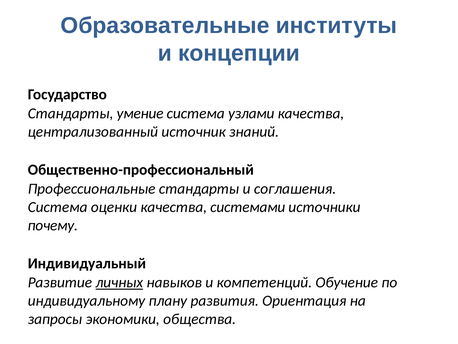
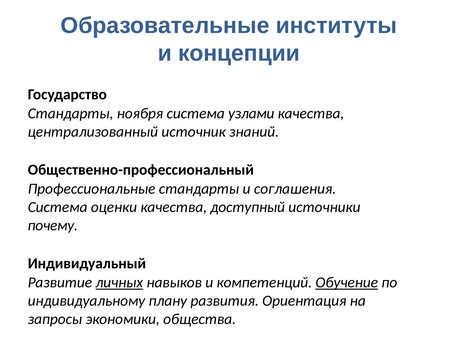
умение: умение -> ноября
системами: системами -> доступный
Обучение underline: none -> present
